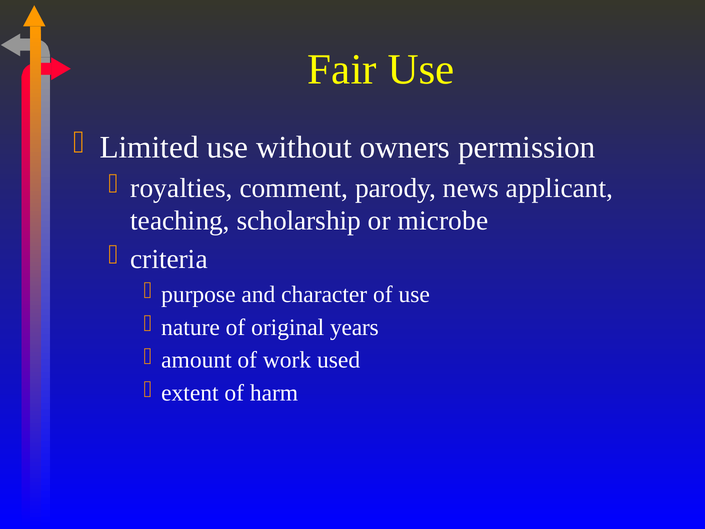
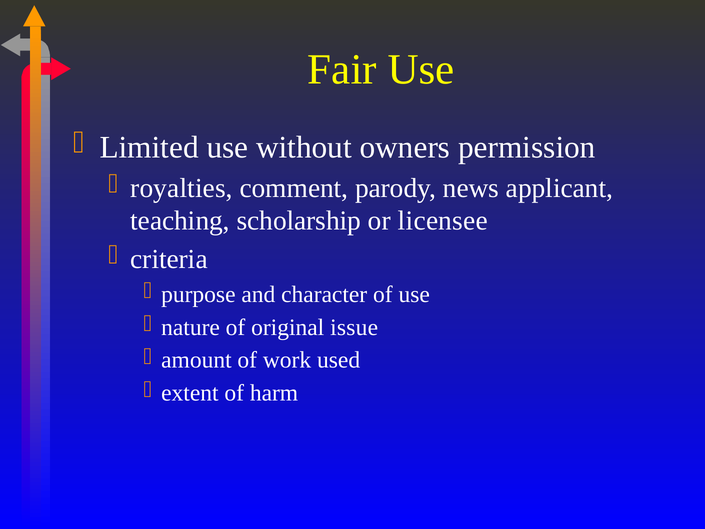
microbe: microbe -> licensee
years: years -> issue
